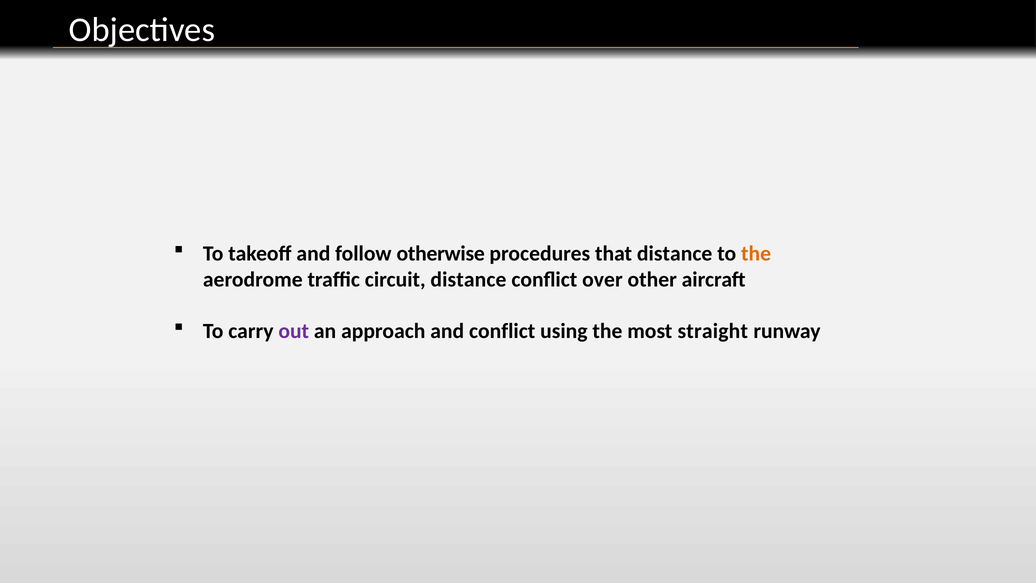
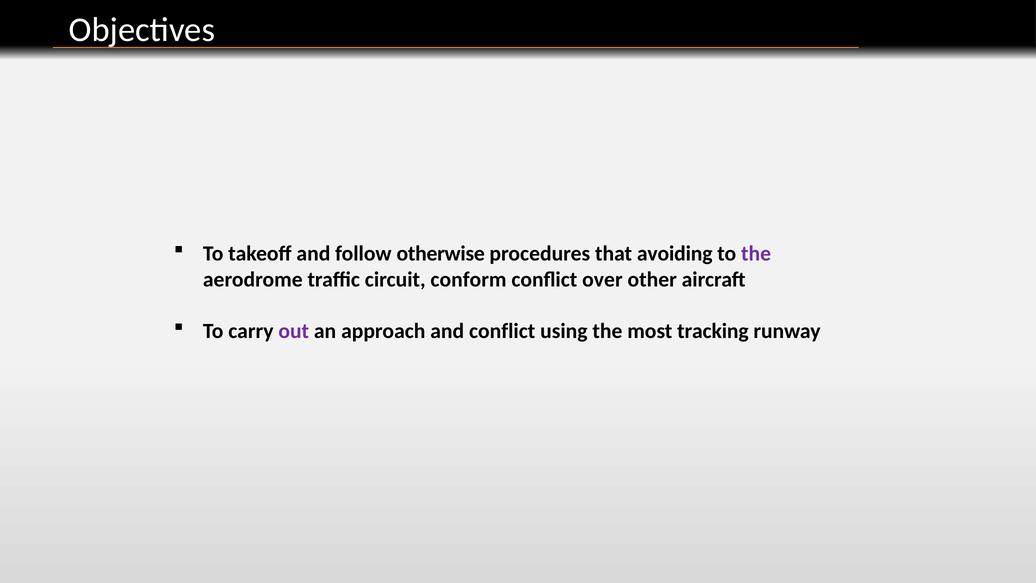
that distance: distance -> avoiding
the at (756, 253) colour: orange -> purple
circuit distance: distance -> conform
straight: straight -> tracking
